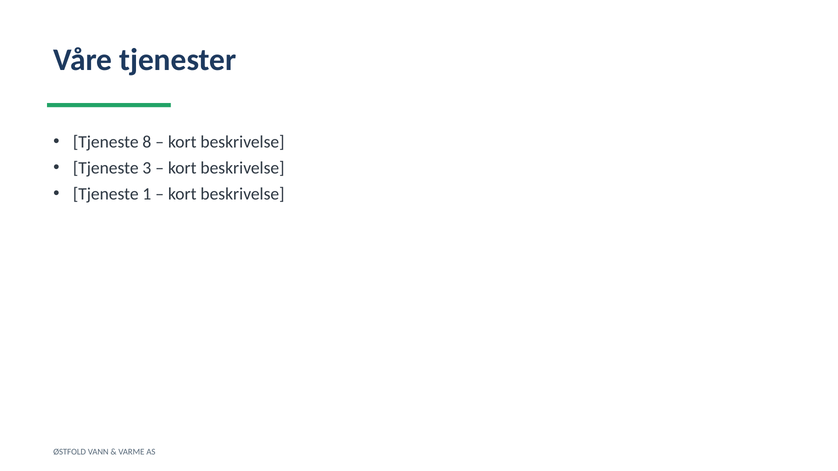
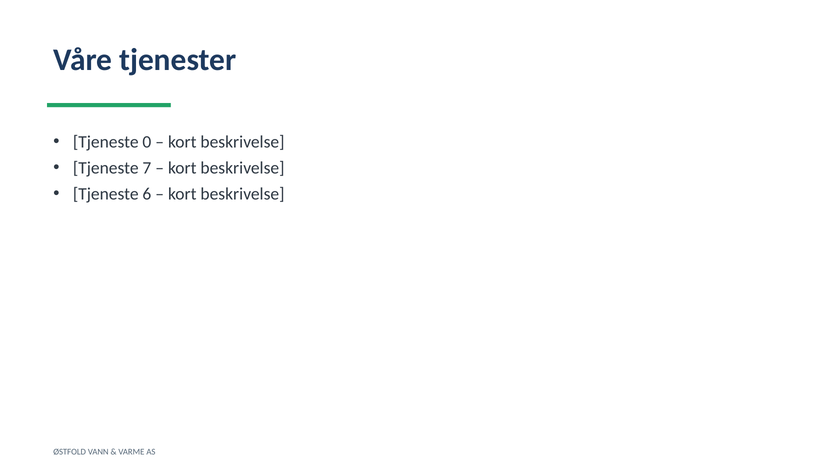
8: 8 -> 0
3: 3 -> 7
1: 1 -> 6
